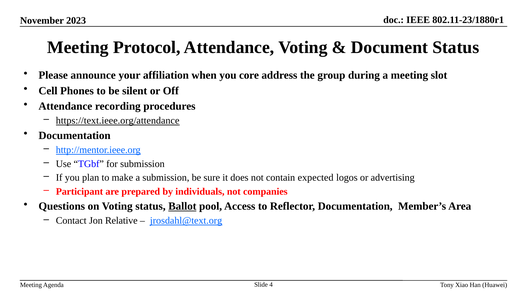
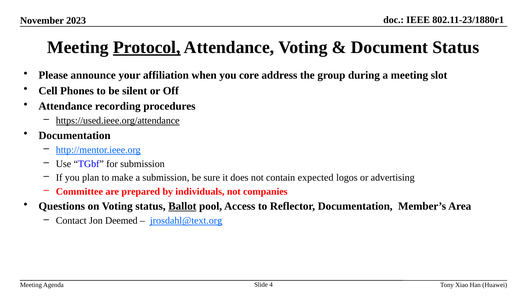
Protocol underline: none -> present
https://text.ieee.org/attendance: https://text.ieee.org/attendance -> https://used.ieee.org/attendance
Participant: Participant -> Committee
Relative: Relative -> Deemed
